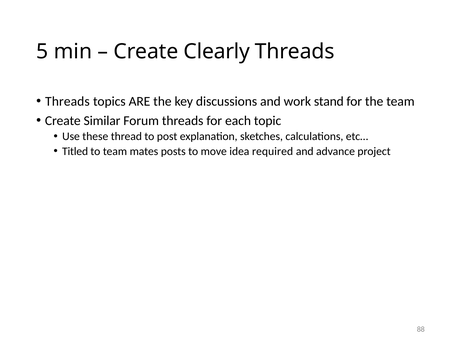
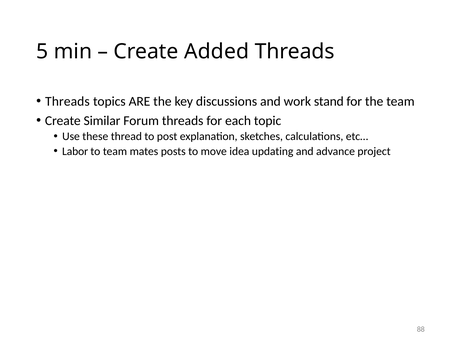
Clearly: Clearly -> Added
Titled: Titled -> Labor
required: required -> updating
